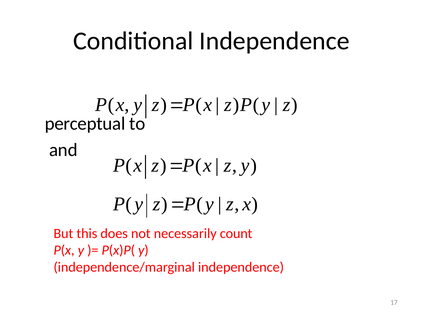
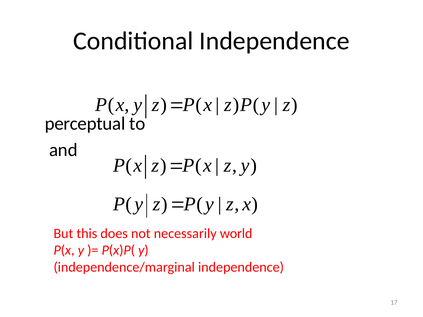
count: count -> world
